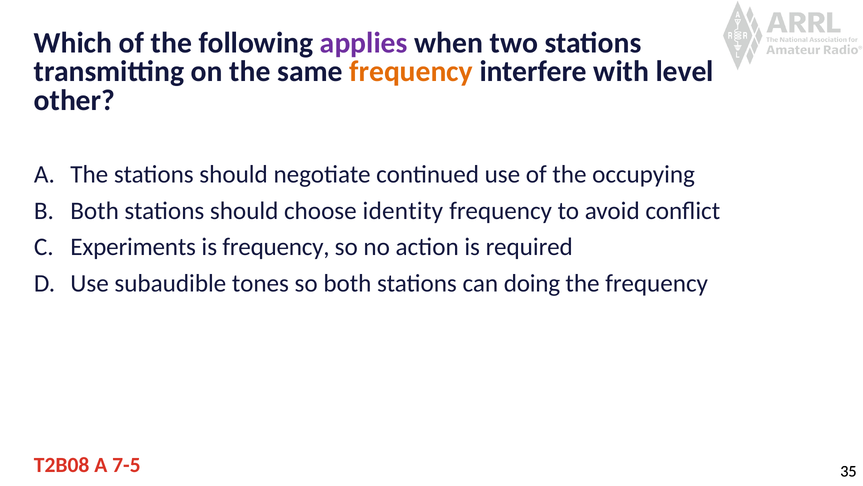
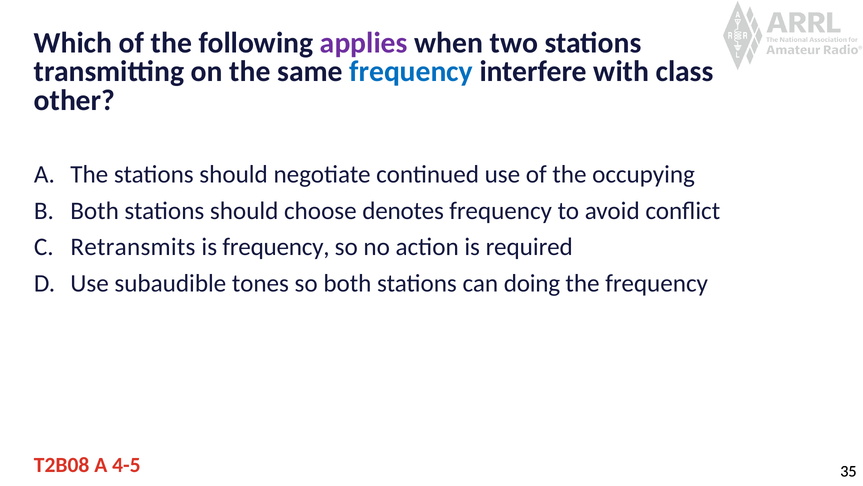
frequency at (411, 72) colour: orange -> blue
level: level -> class
identity: identity -> denotes
Experiments: Experiments -> Retransmits
7-5: 7-5 -> 4-5
